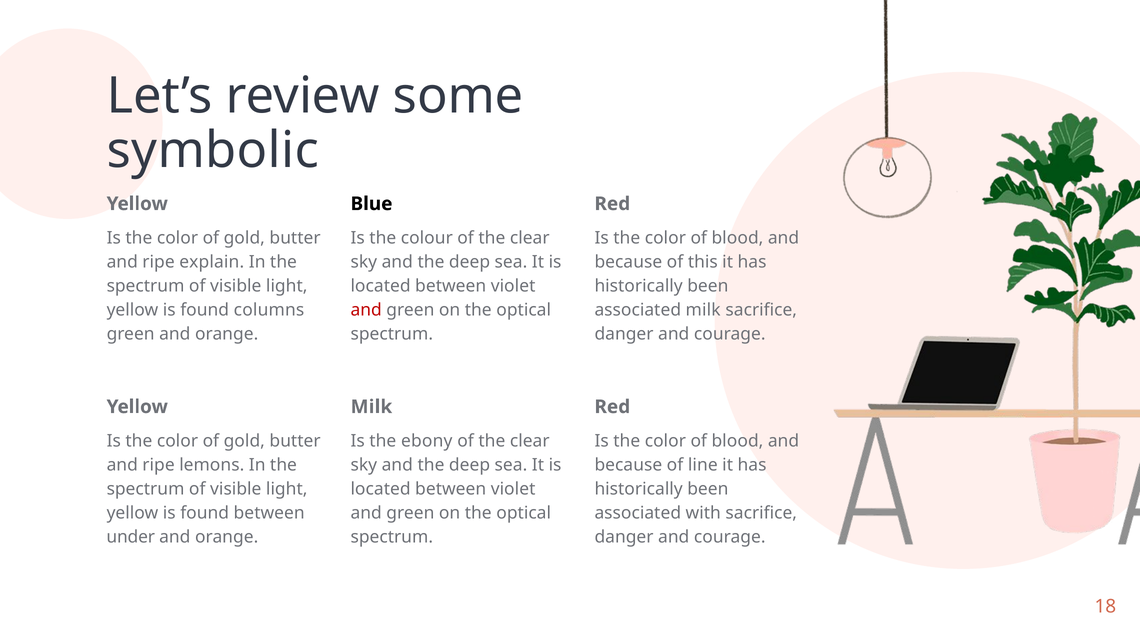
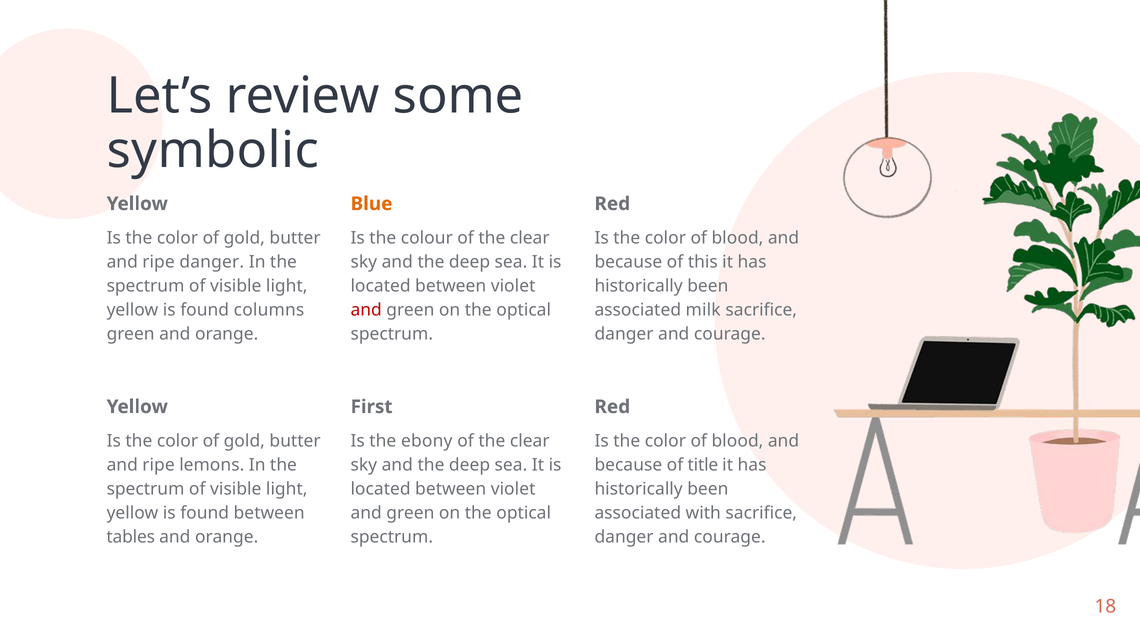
Blue colour: black -> orange
ripe explain: explain -> danger
Milk at (371, 407): Milk -> First
line: line -> title
under: under -> tables
